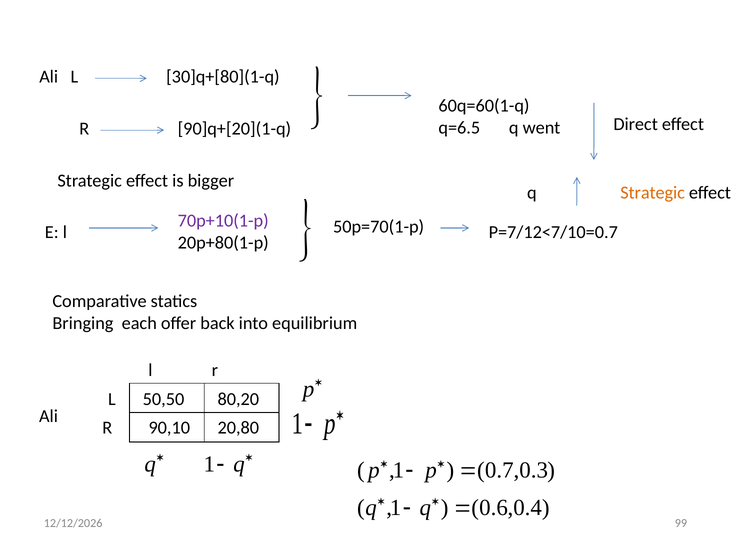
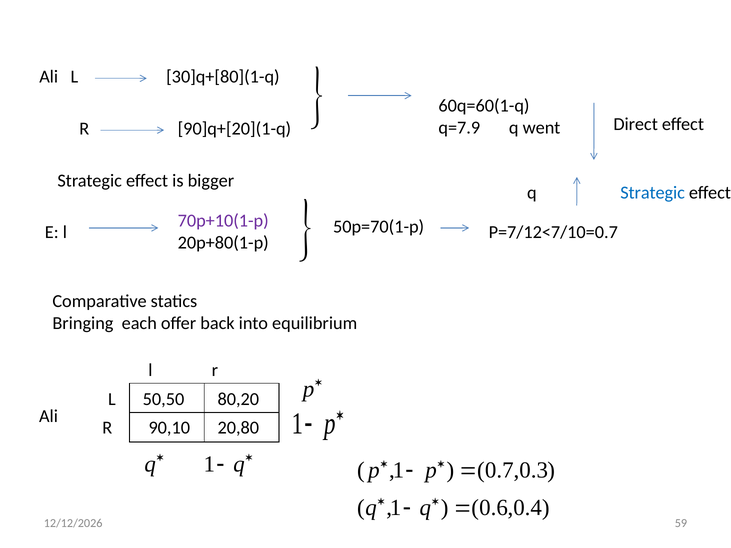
q=6.5: q=6.5 -> q=7.9
Strategic at (653, 193) colour: orange -> blue
99: 99 -> 59
